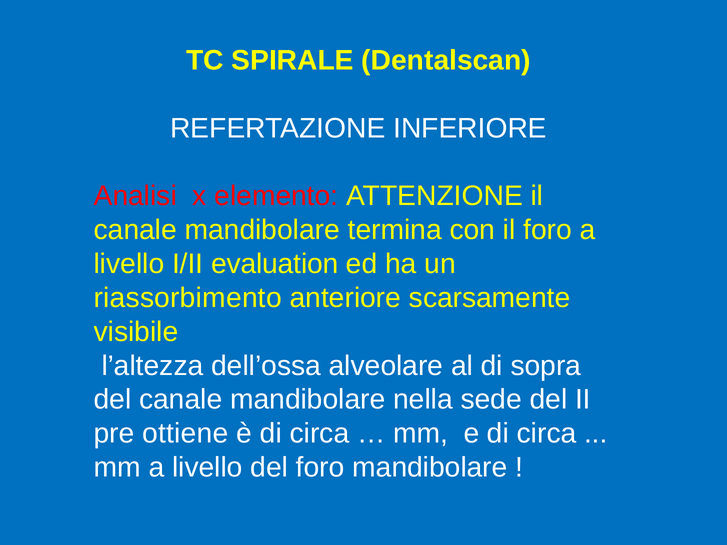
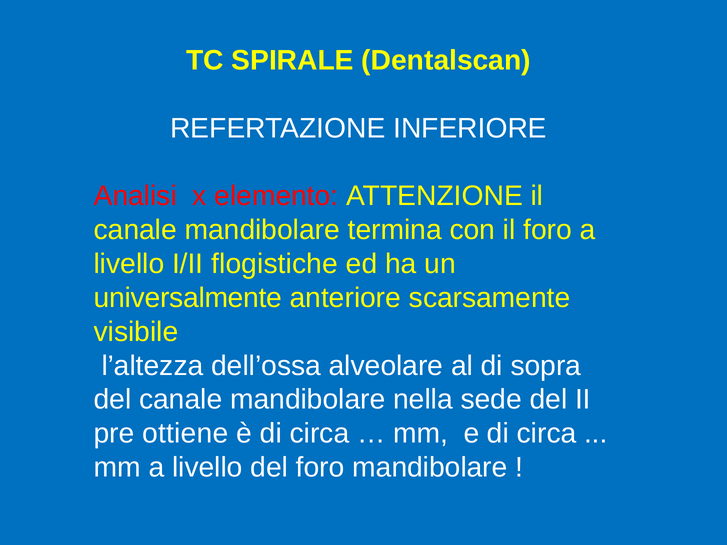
evaluation: evaluation -> flogistiche
riassorbimento: riassorbimento -> universalmente
